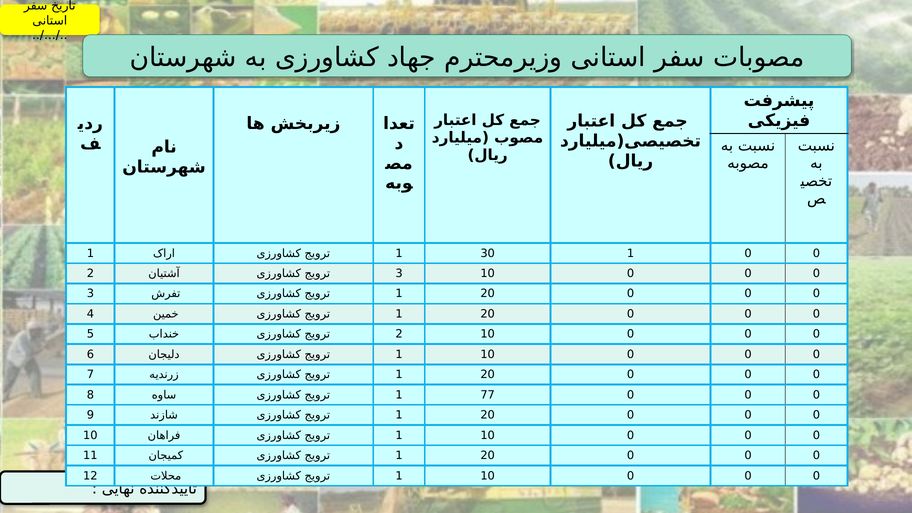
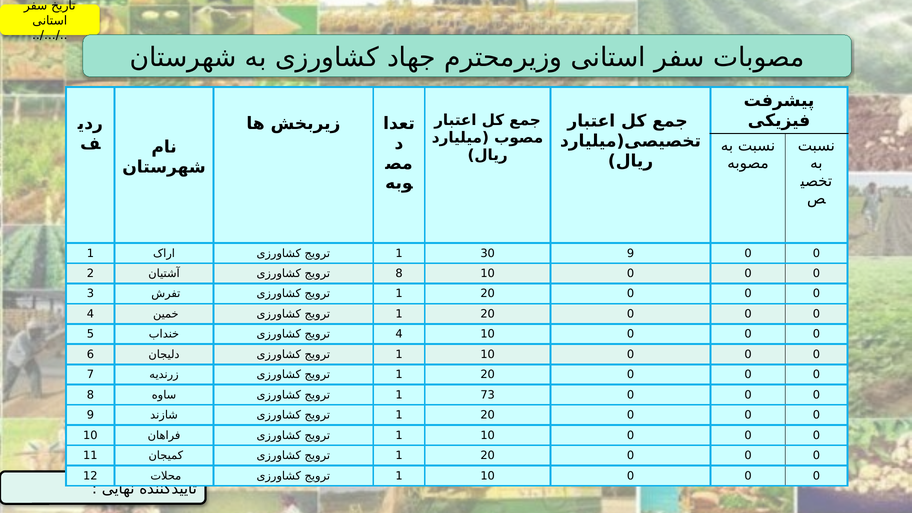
30 1: 1 -> 9
3 at (399, 274): 3 -> 8
2 at (399, 334): 2 -> 4
77: 77 -> 73
